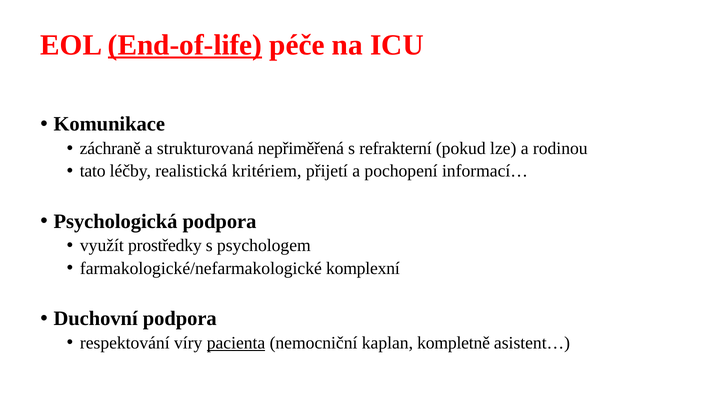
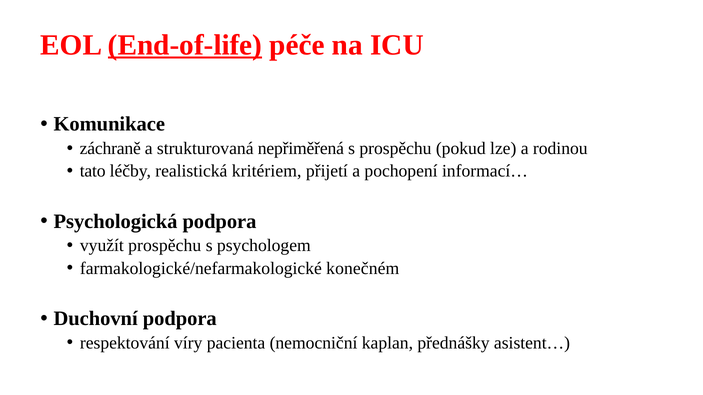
s refrakterní: refrakterní -> prospěchu
využít prostředky: prostředky -> prospěchu
komplexní: komplexní -> konečném
pacienta underline: present -> none
kompletně: kompletně -> přednášky
